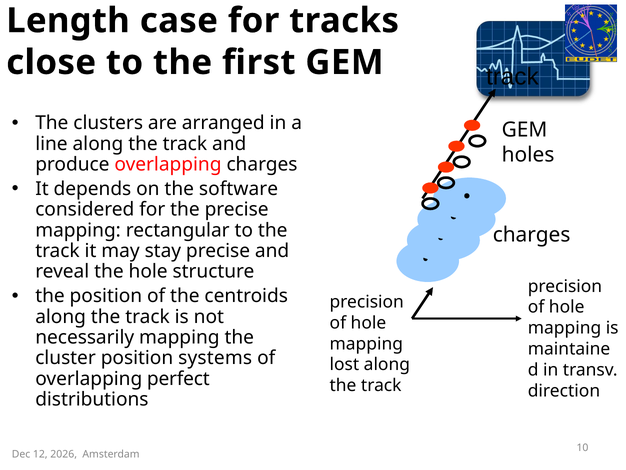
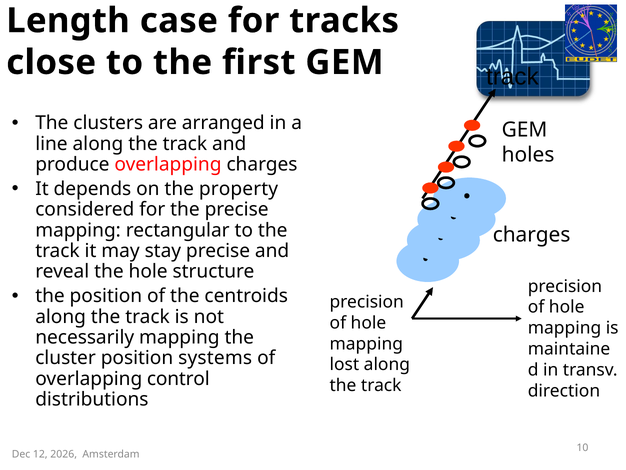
software: software -> property
perfect: perfect -> control
